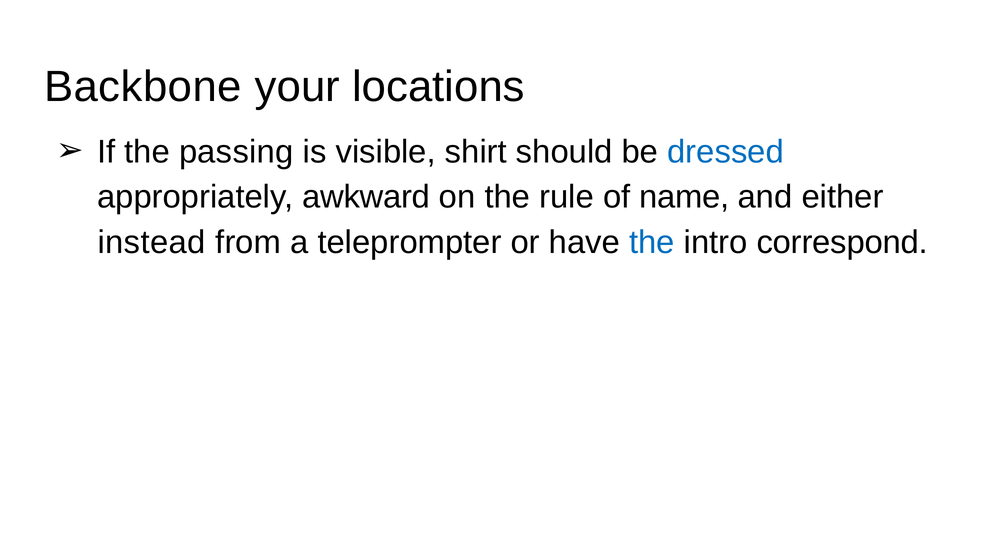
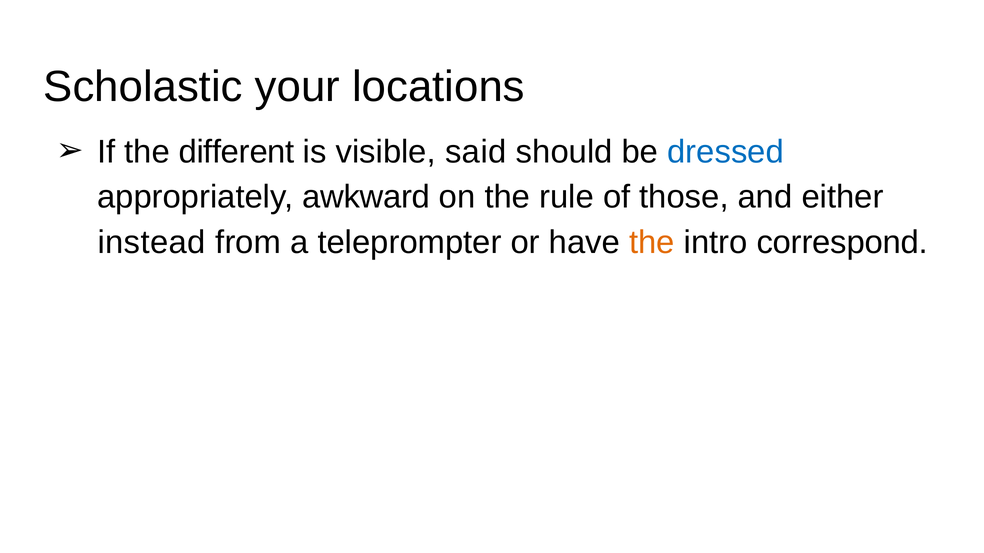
Backbone: Backbone -> Scholastic
passing: passing -> different
shirt: shirt -> said
name: name -> those
the at (652, 243) colour: blue -> orange
